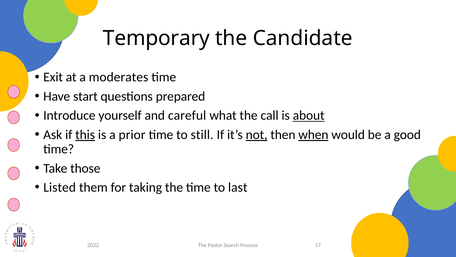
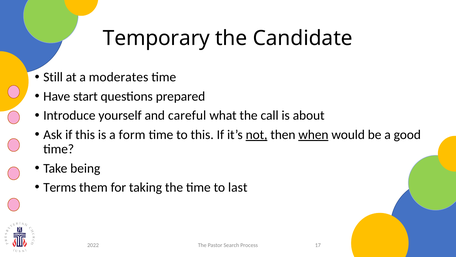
Exit: Exit -> Still
about underline: present -> none
this at (85, 134) underline: present -> none
prior: prior -> form
to still: still -> this
those: those -> being
Listed: Listed -> Terms
